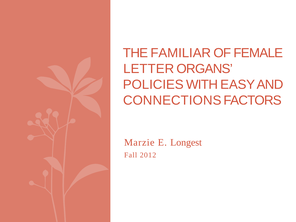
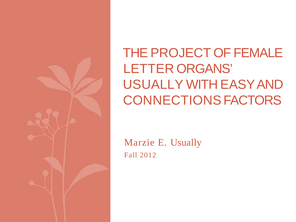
FAMILIAR: FAMILIAR -> PROJECT
POLICIES at (153, 85): POLICIES -> USUALLY
E Longest: Longest -> Usually
